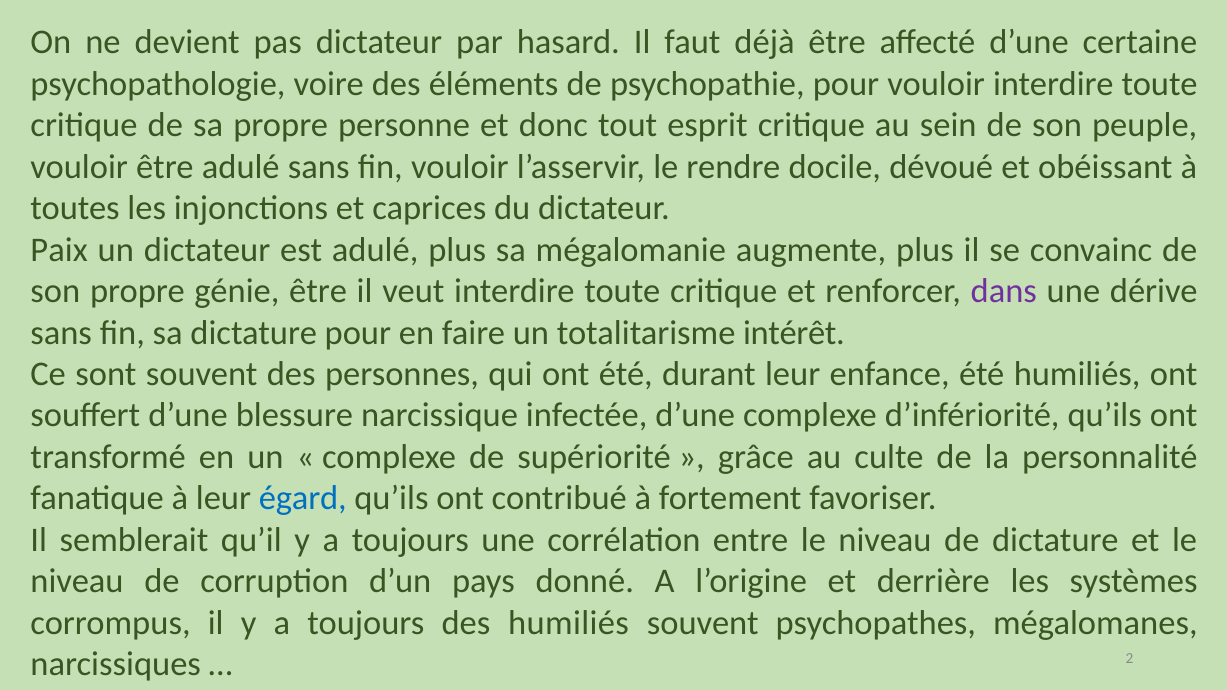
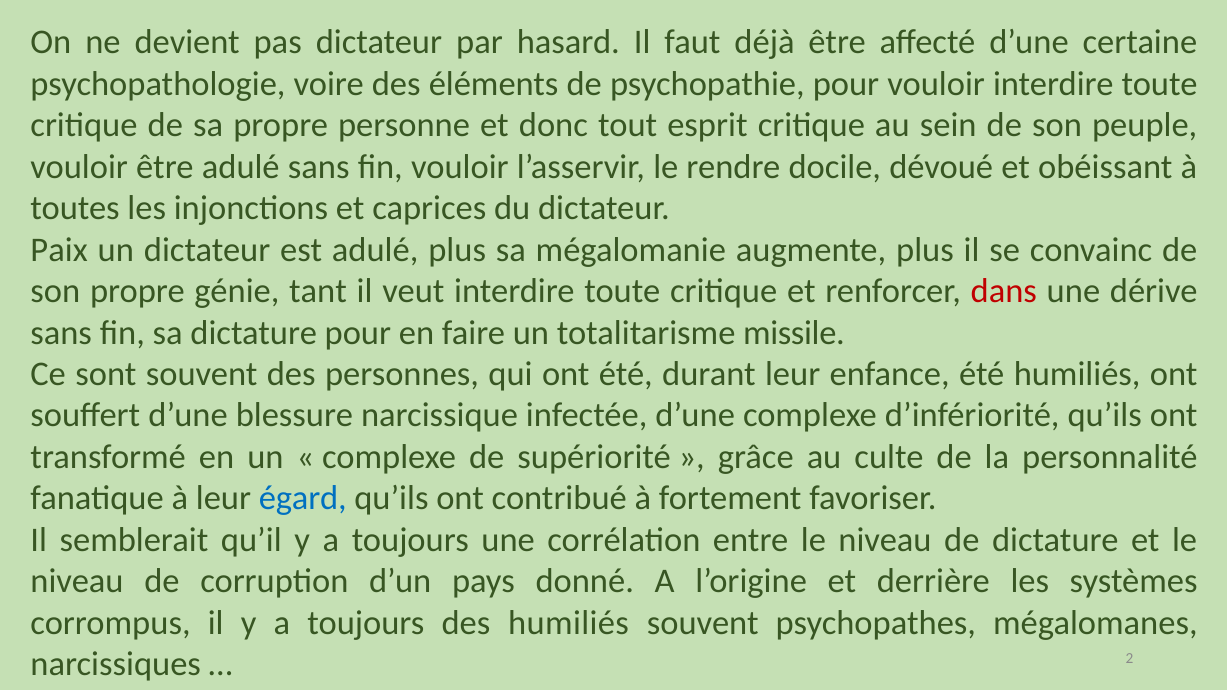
génie être: être -> tant
dans colour: purple -> red
intérêt: intérêt -> missile
